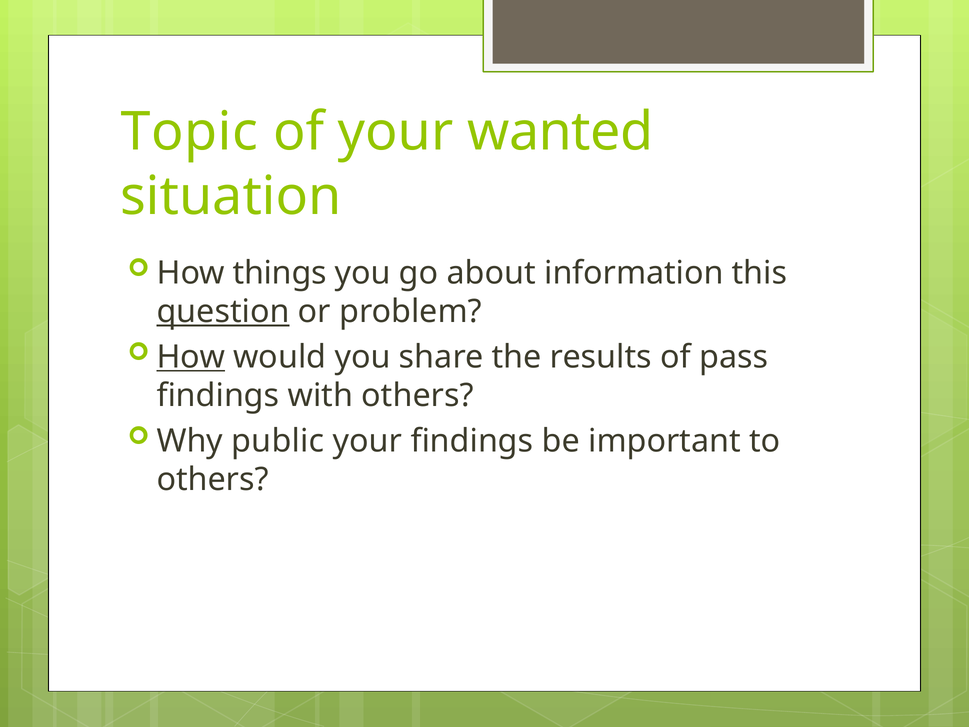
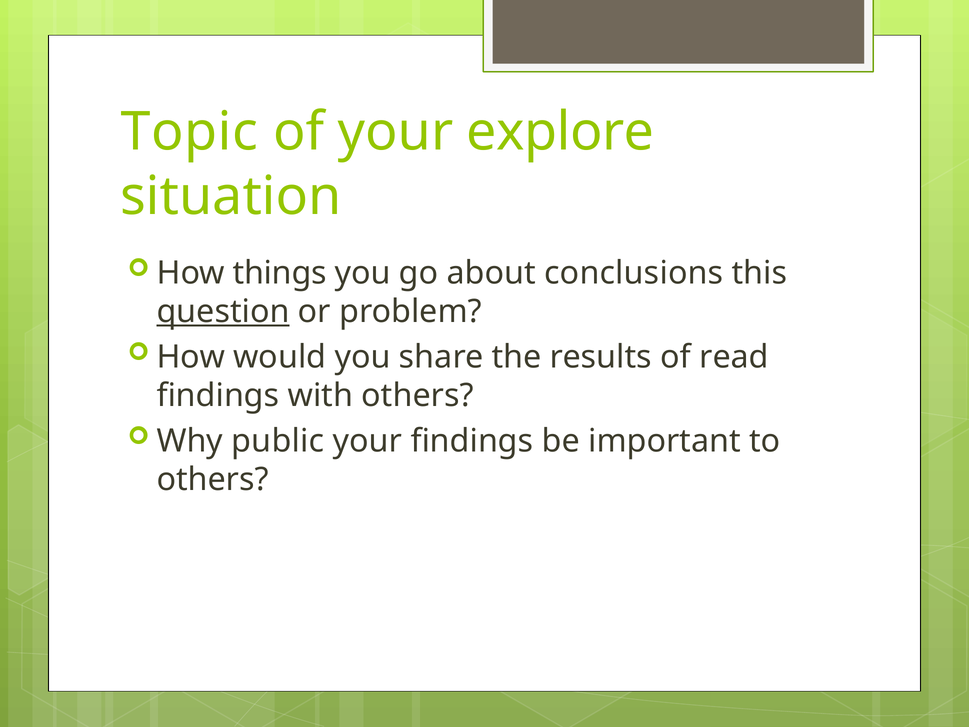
wanted: wanted -> explore
information: information -> conclusions
How at (191, 357) underline: present -> none
pass: pass -> read
